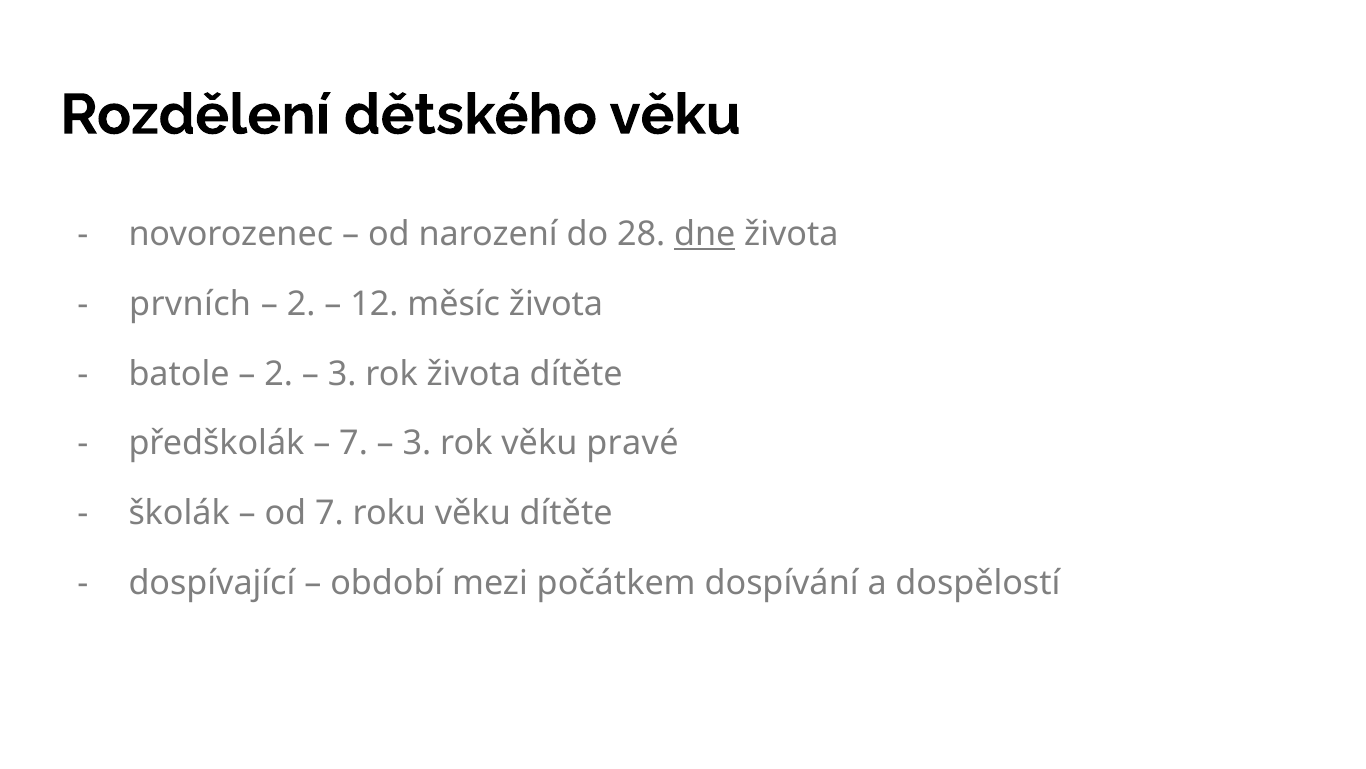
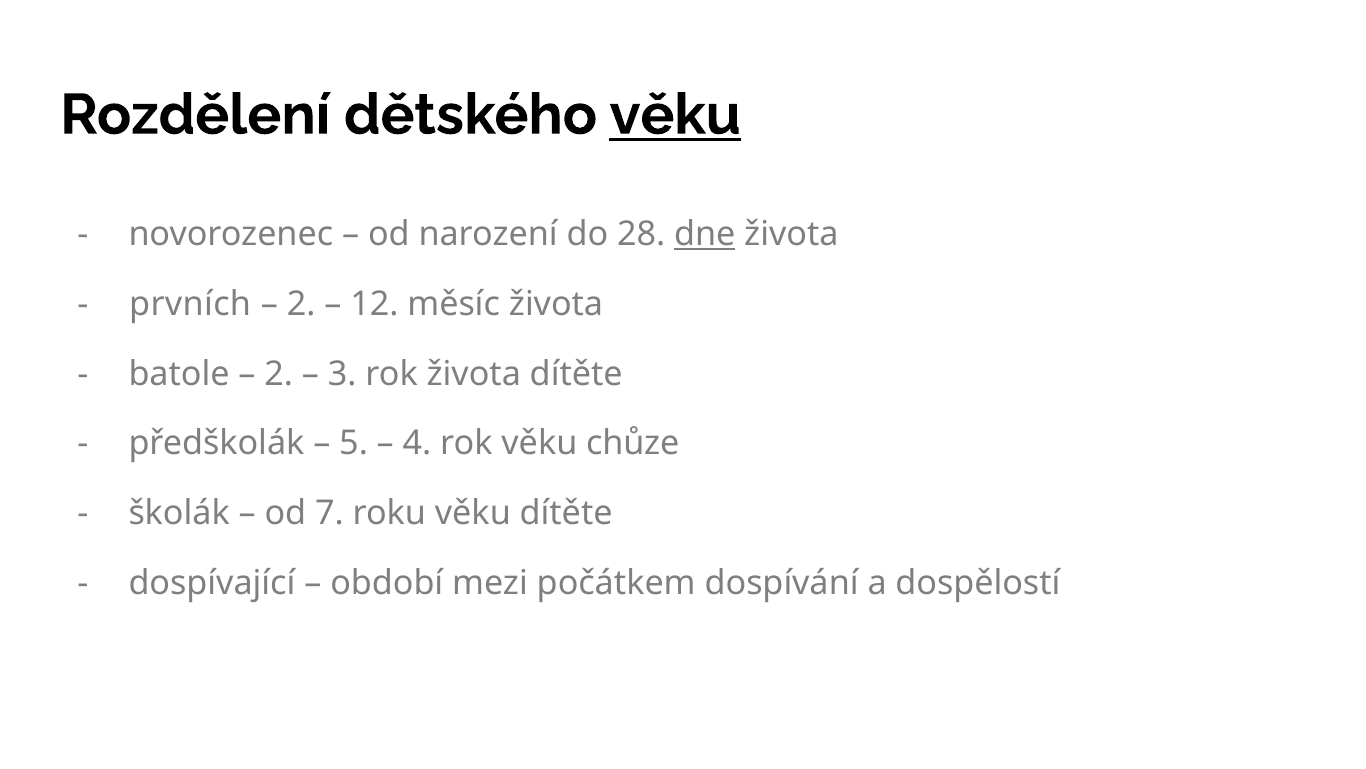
věku at (675, 115) underline: none -> present
7 at (354, 443): 7 -> 5
3 at (417, 443): 3 -> 4
pravé: pravé -> chůze
